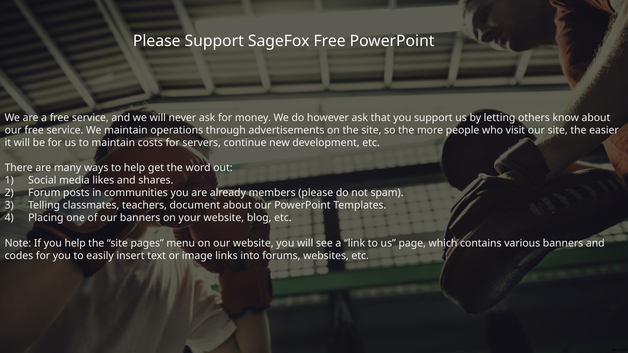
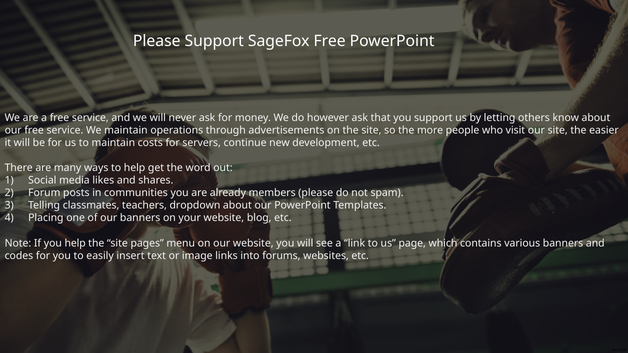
document: document -> dropdown
